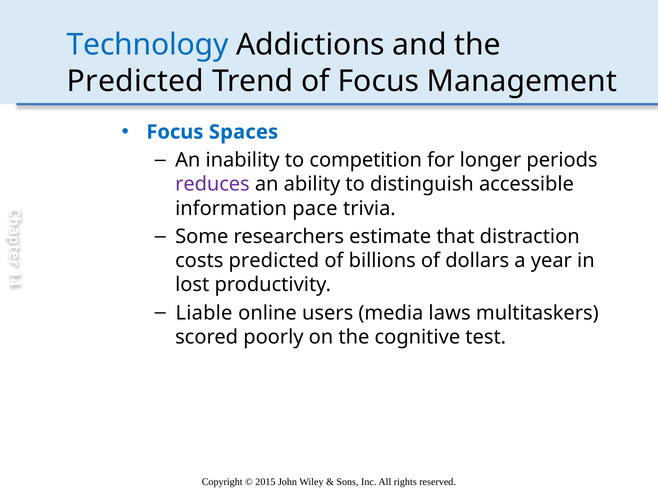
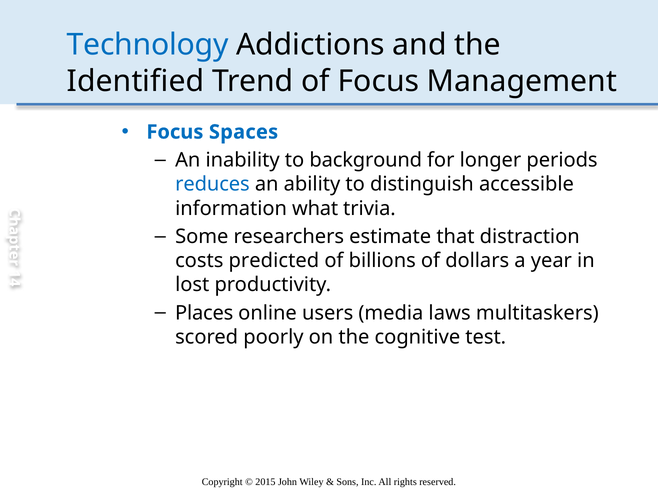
Predicted at (135, 81): Predicted -> Identified
competition: competition -> background
reduces colour: purple -> blue
pace: pace -> what
Liable: Liable -> Places
